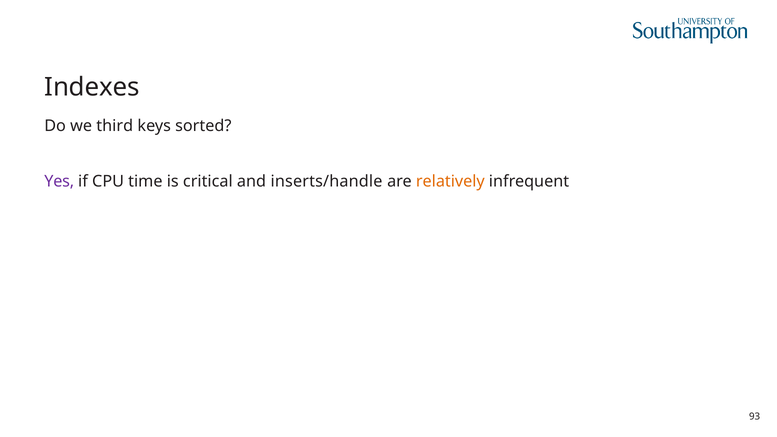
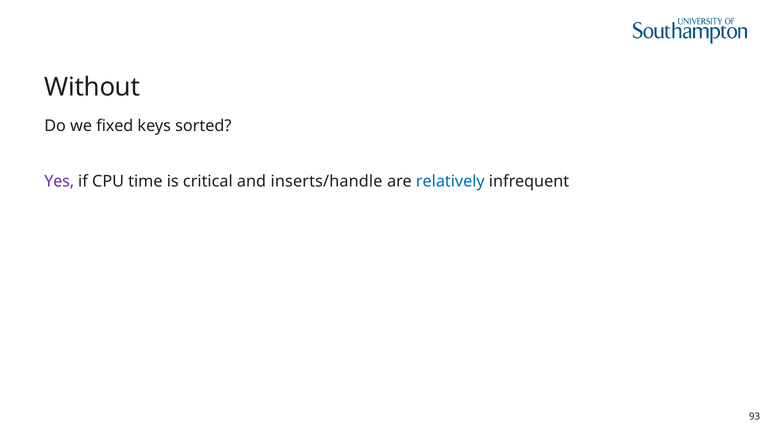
Indexes: Indexes -> Without
third: third -> fixed
relatively colour: orange -> blue
